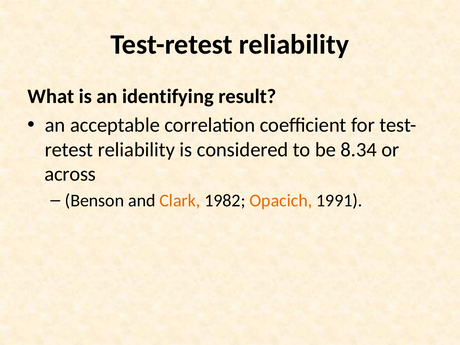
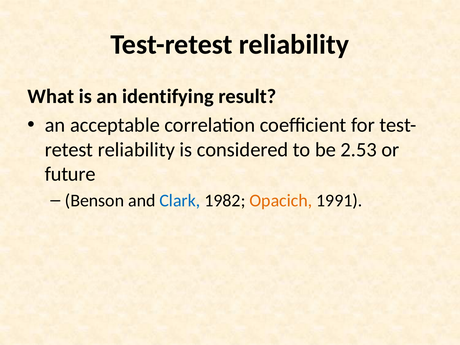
8.34: 8.34 -> 2.53
across: across -> future
Clark colour: orange -> blue
